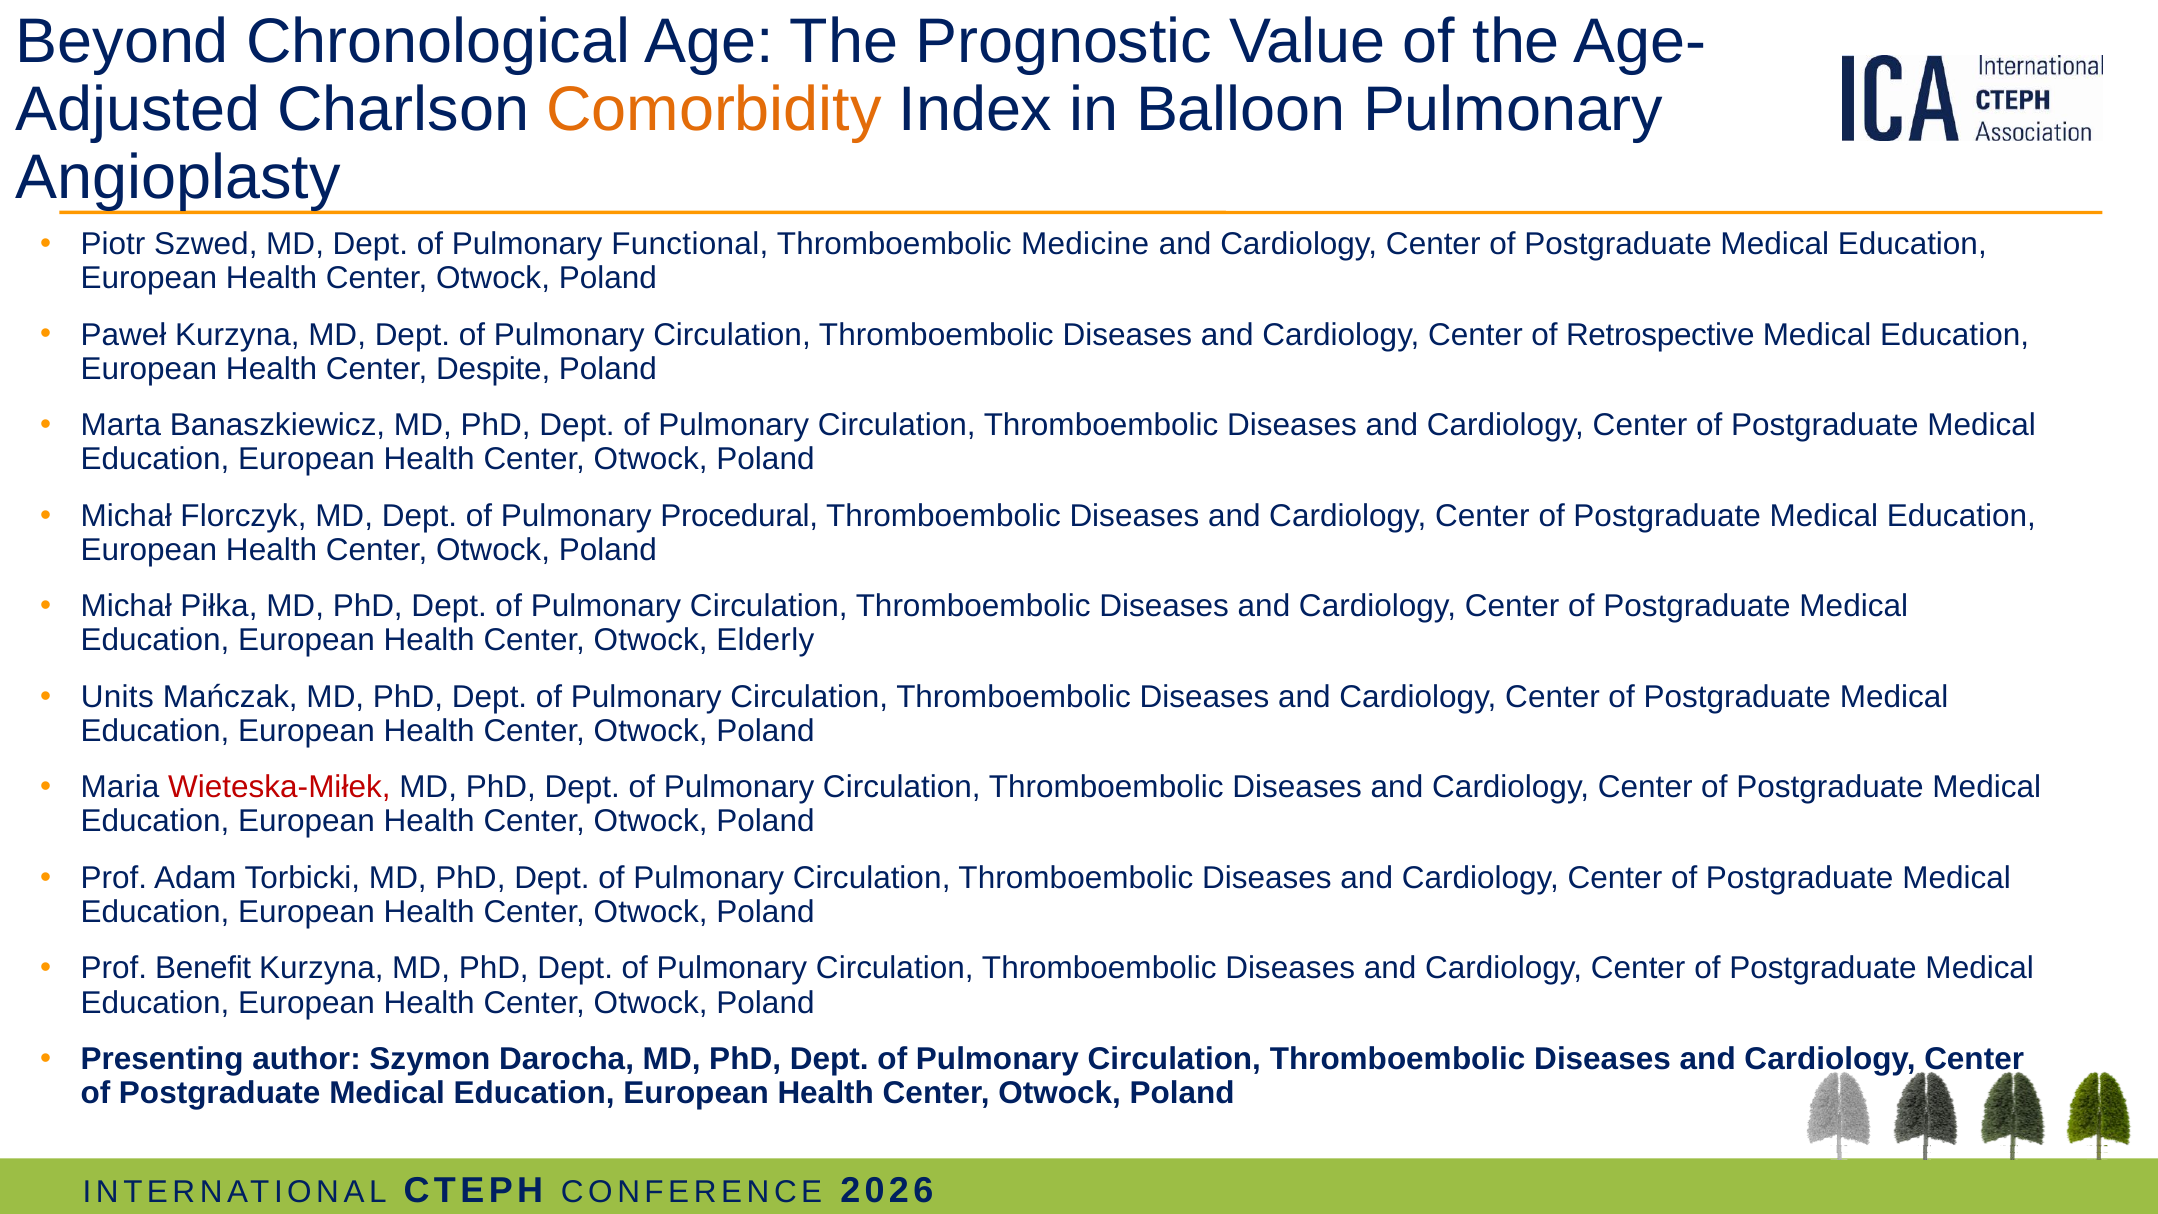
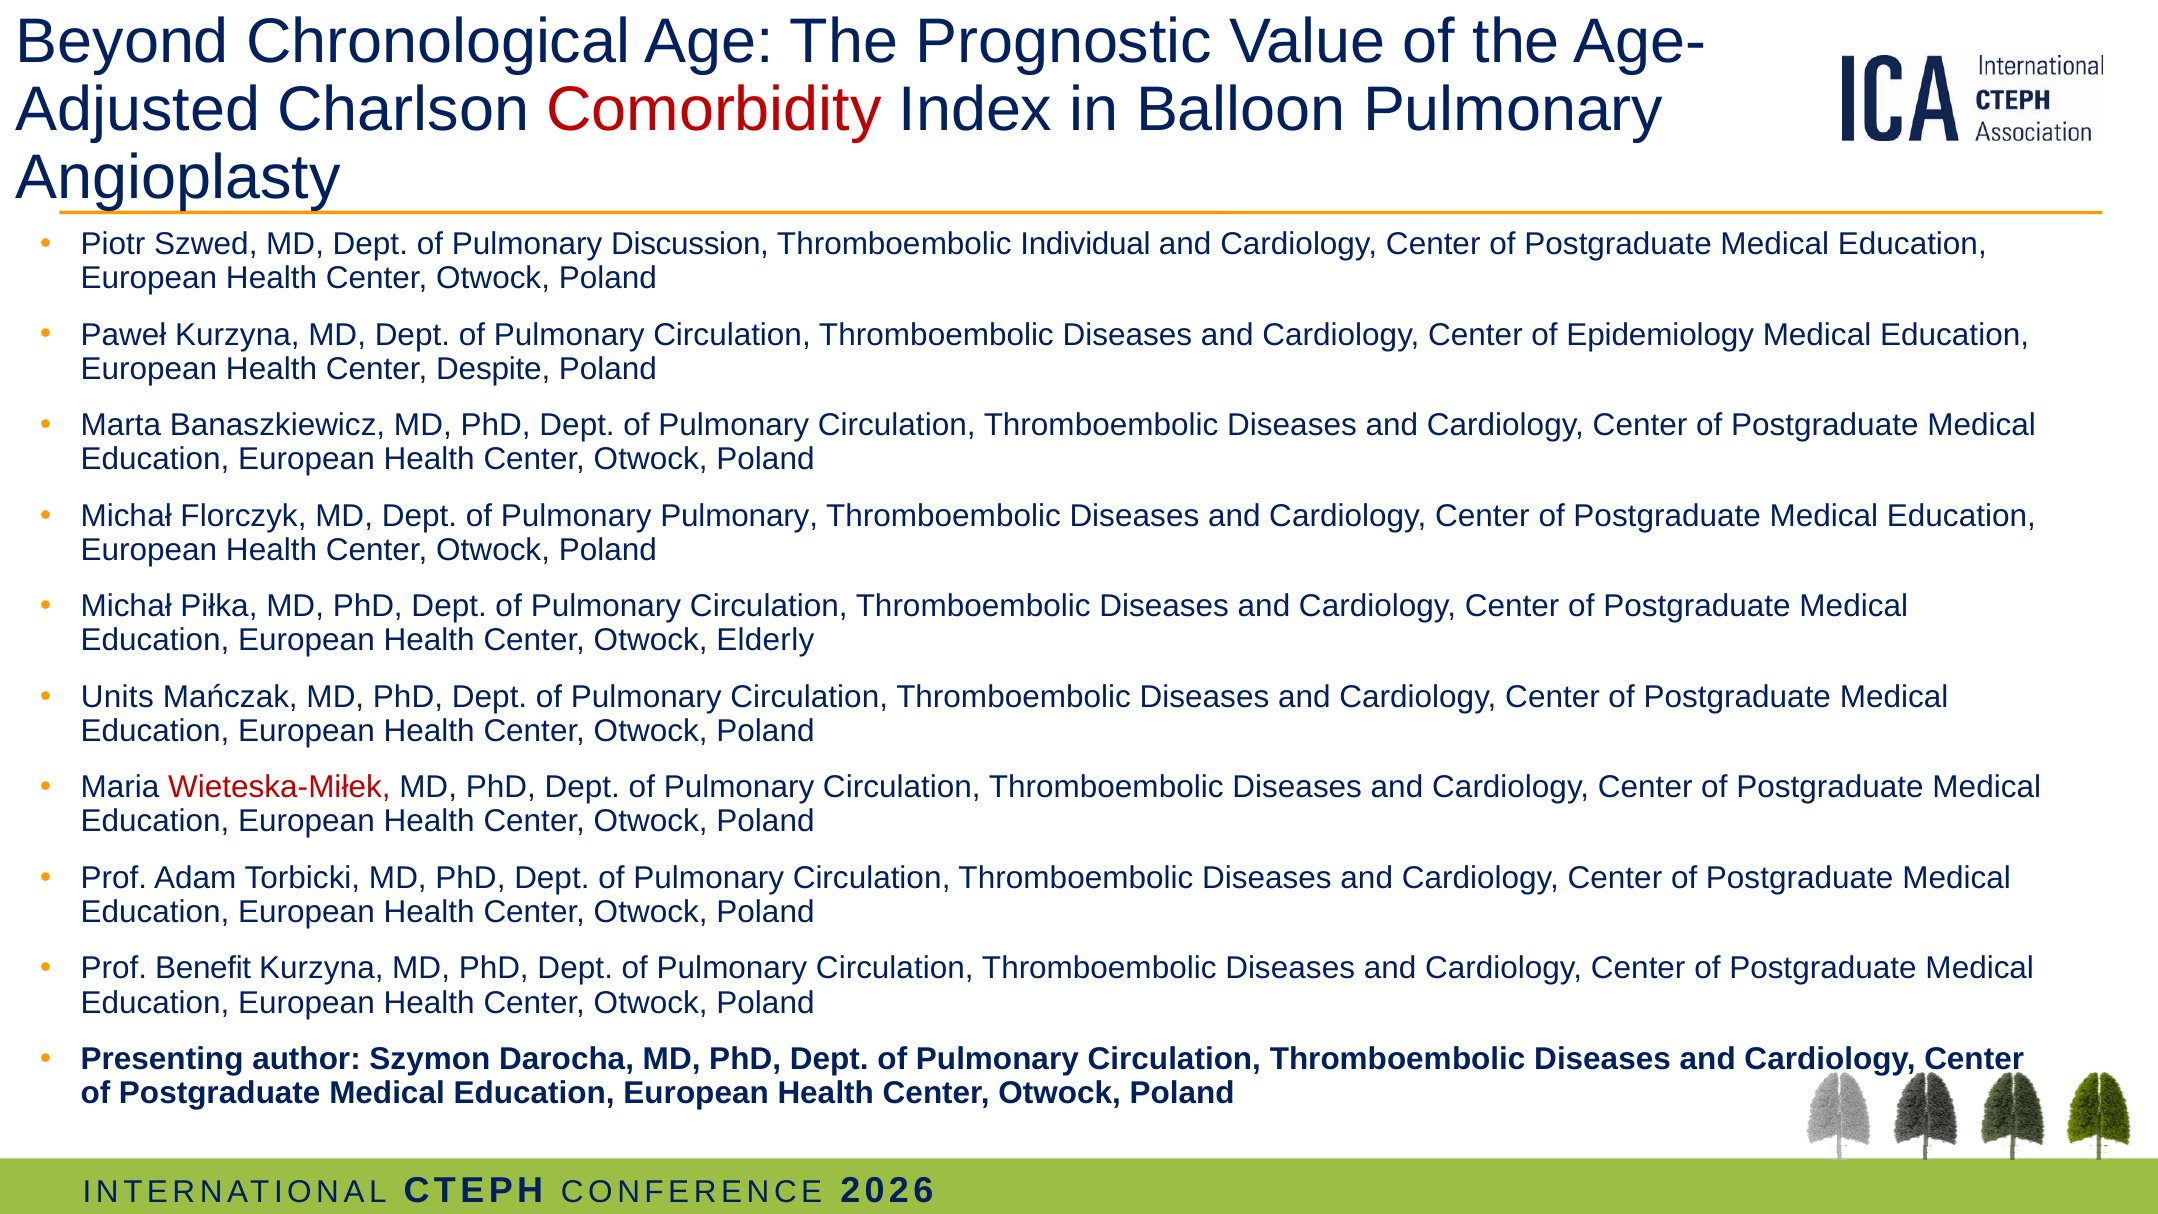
Comorbidity colour: orange -> red
Functional: Functional -> Discussion
Medicine: Medicine -> Individual
Retrospective: Retrospective -> Epidemiology
Pulmonary Procedural: Procedural -> Pulmonary
